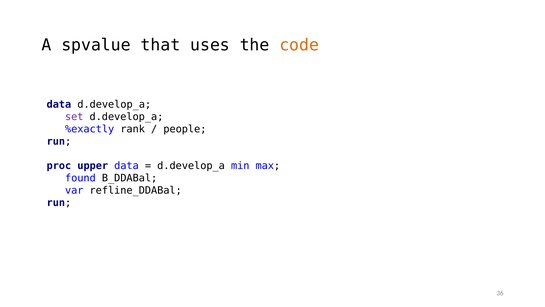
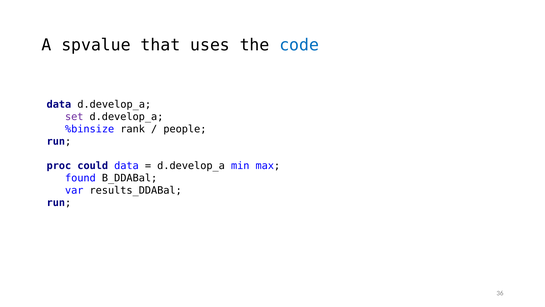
code colour: orange -> blue
%exactly: %exactly -> %binsize
upper: upper -> could
refline_DDABal: refline_DDABal -> results_DDABal
